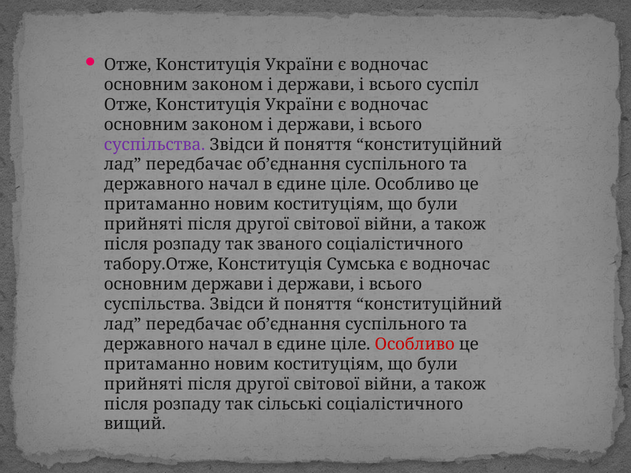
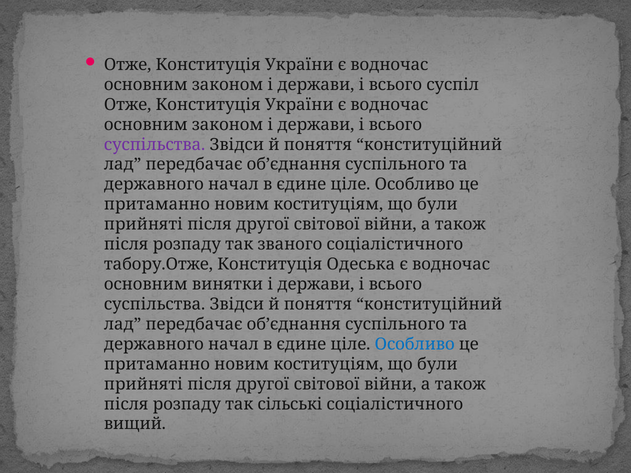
Сумська: Сумська -> Одеська
основним держави: держави -> винятки
Особливо at (415, 344) colour: red -> blue
